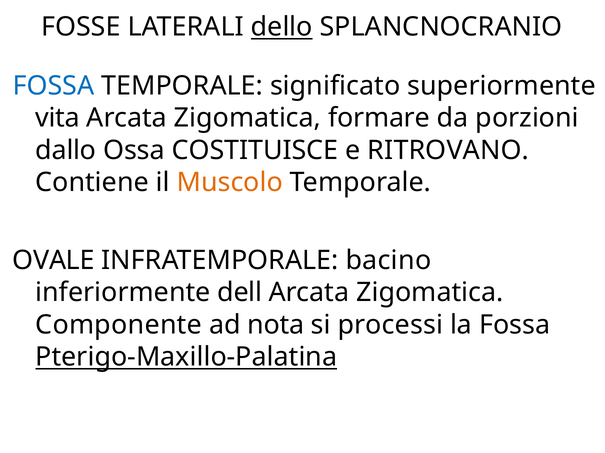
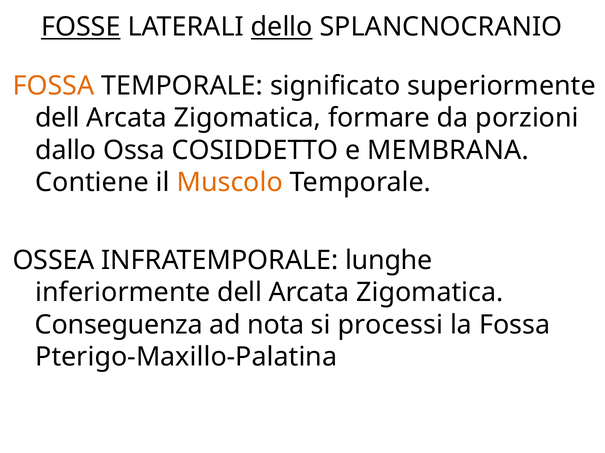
FOSSE underline: none -> present
FOSSA at (53, 86) colour: blue -> orange
vita at (57, 118): vita -> dell
COSTITUISCE: COSTITUISCE -> COSIDDETTO
RITROVANO: RITROVANO -> MEMBRANA
OVALE: OVALE -> OSSEA
bacino: bacino -> lunghe
Componente: Componente -> Conseguenza
Pterigo-Maxillo-Palatina underline: present -> none
